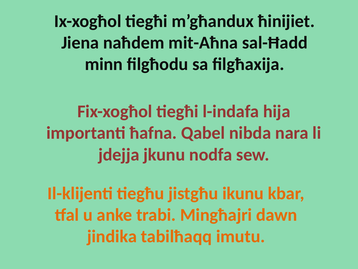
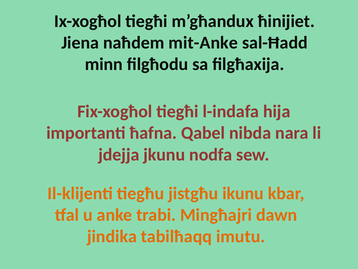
mit-Aħna: mit-Aħna -> mit-Anke
